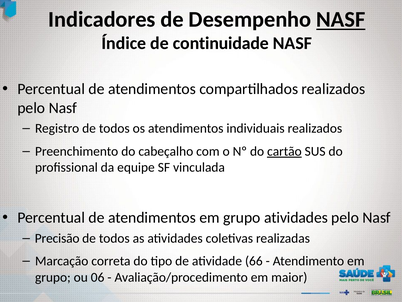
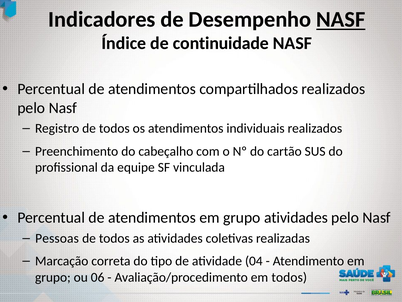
cartão underline: present -> none
Precisão: Precisão -> Pessoas
66: 66 -> 04
em maior: maior -> todos
